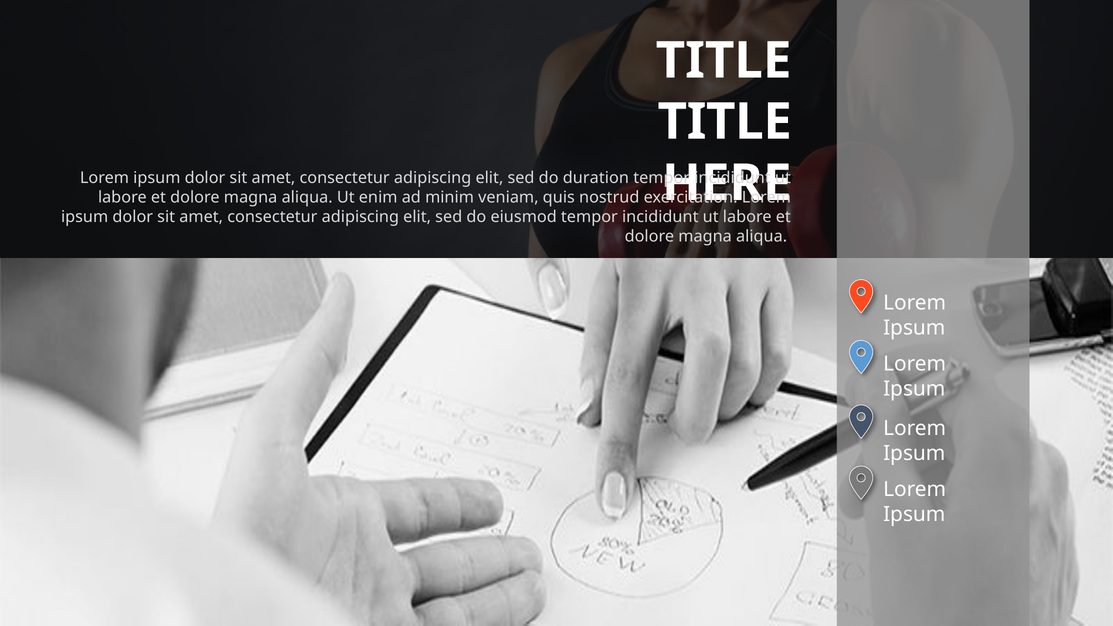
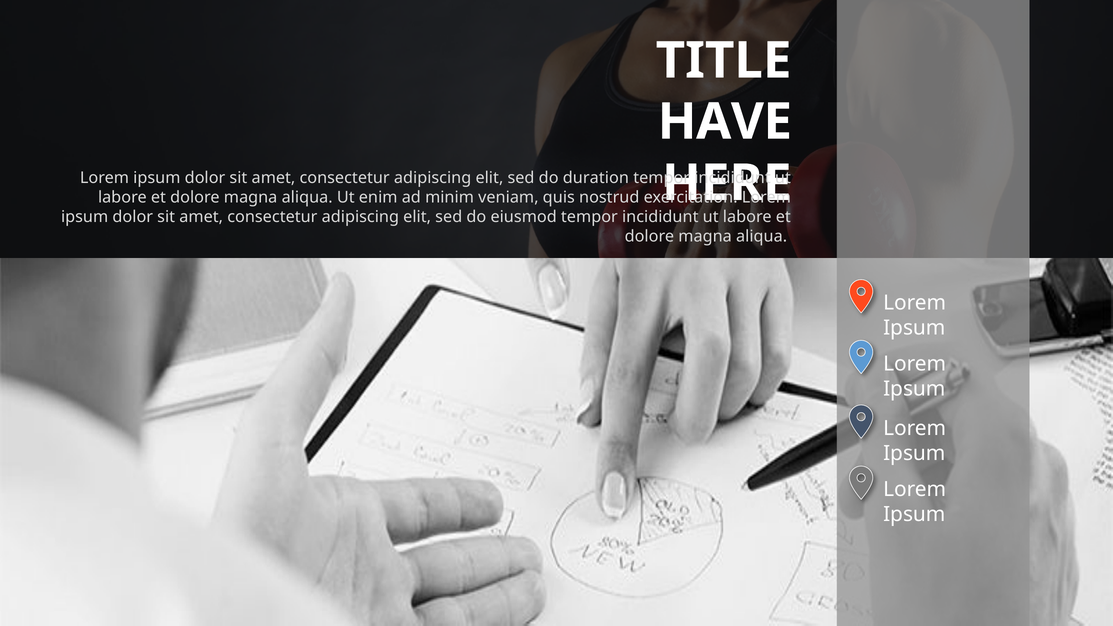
TITLE at (725, 122): TITLE -> HAVE
